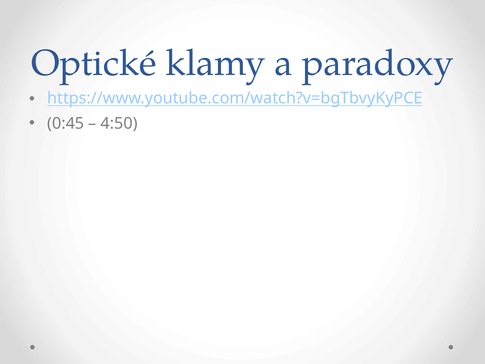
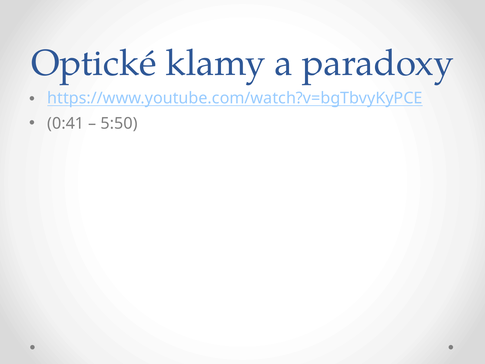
0:45: 0:45 -> 0:41
4:50: 4:50 -> 5:50
